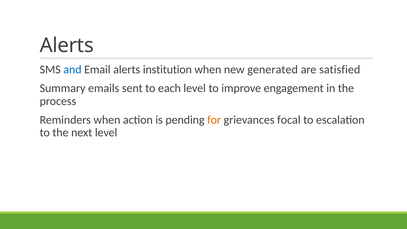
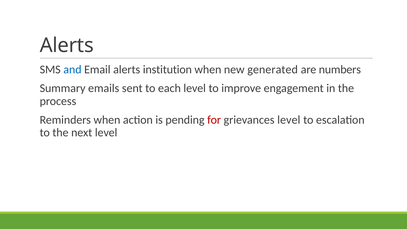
satisfied: satisfied -> numbers
for colour: orange -> red
grievances focal: focal -> level
